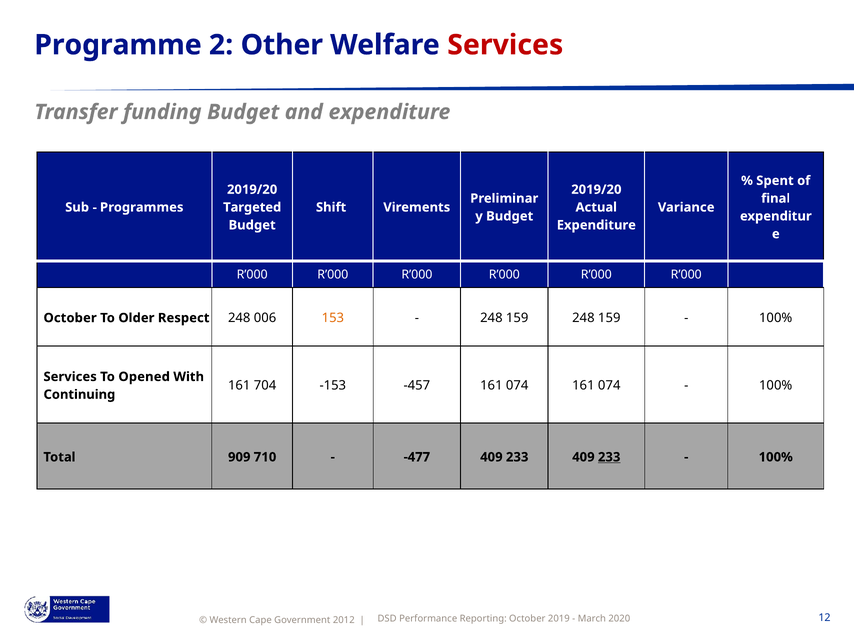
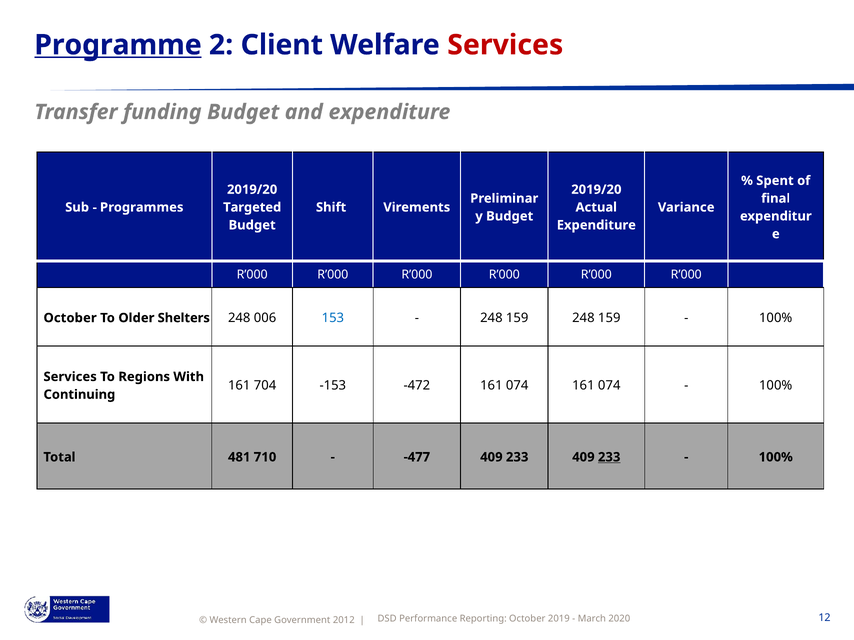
Programme underline: none -> present
Other: Other -> Client
Respect: Respect -> Shelters
153 colour: orange -> blue
Opened: Opened -> Regions
-457: -457 -> -472
909: 909 -> 481
